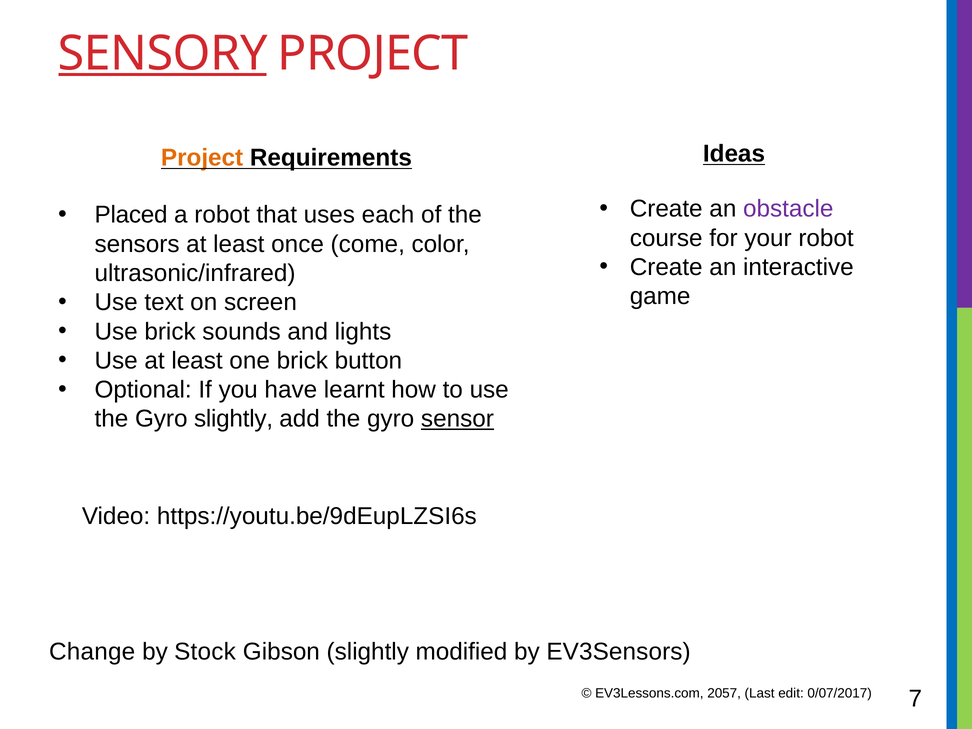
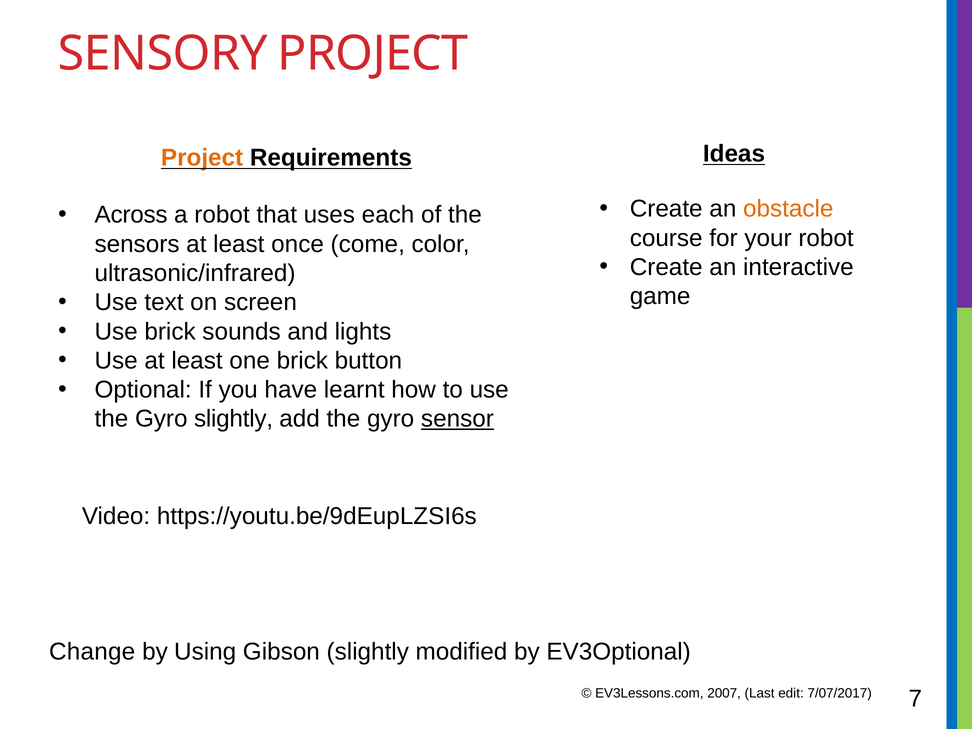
SENSORY underline: present -> none
obstacle colour: purple -> orange
Placed: Placed -> Across
Stock: Stock -> Using
EV3Sensors: EV3Sensors -> EV3Optional
2057: 2057 -> 2007
0/07/2017: 0/07/2017 -> 7/07/2017
